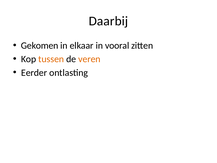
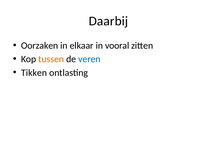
Gekomen: Gekomen -> Oorzaken
veren colour: orange -> blue
Eerder: Eerder -> Tikken
